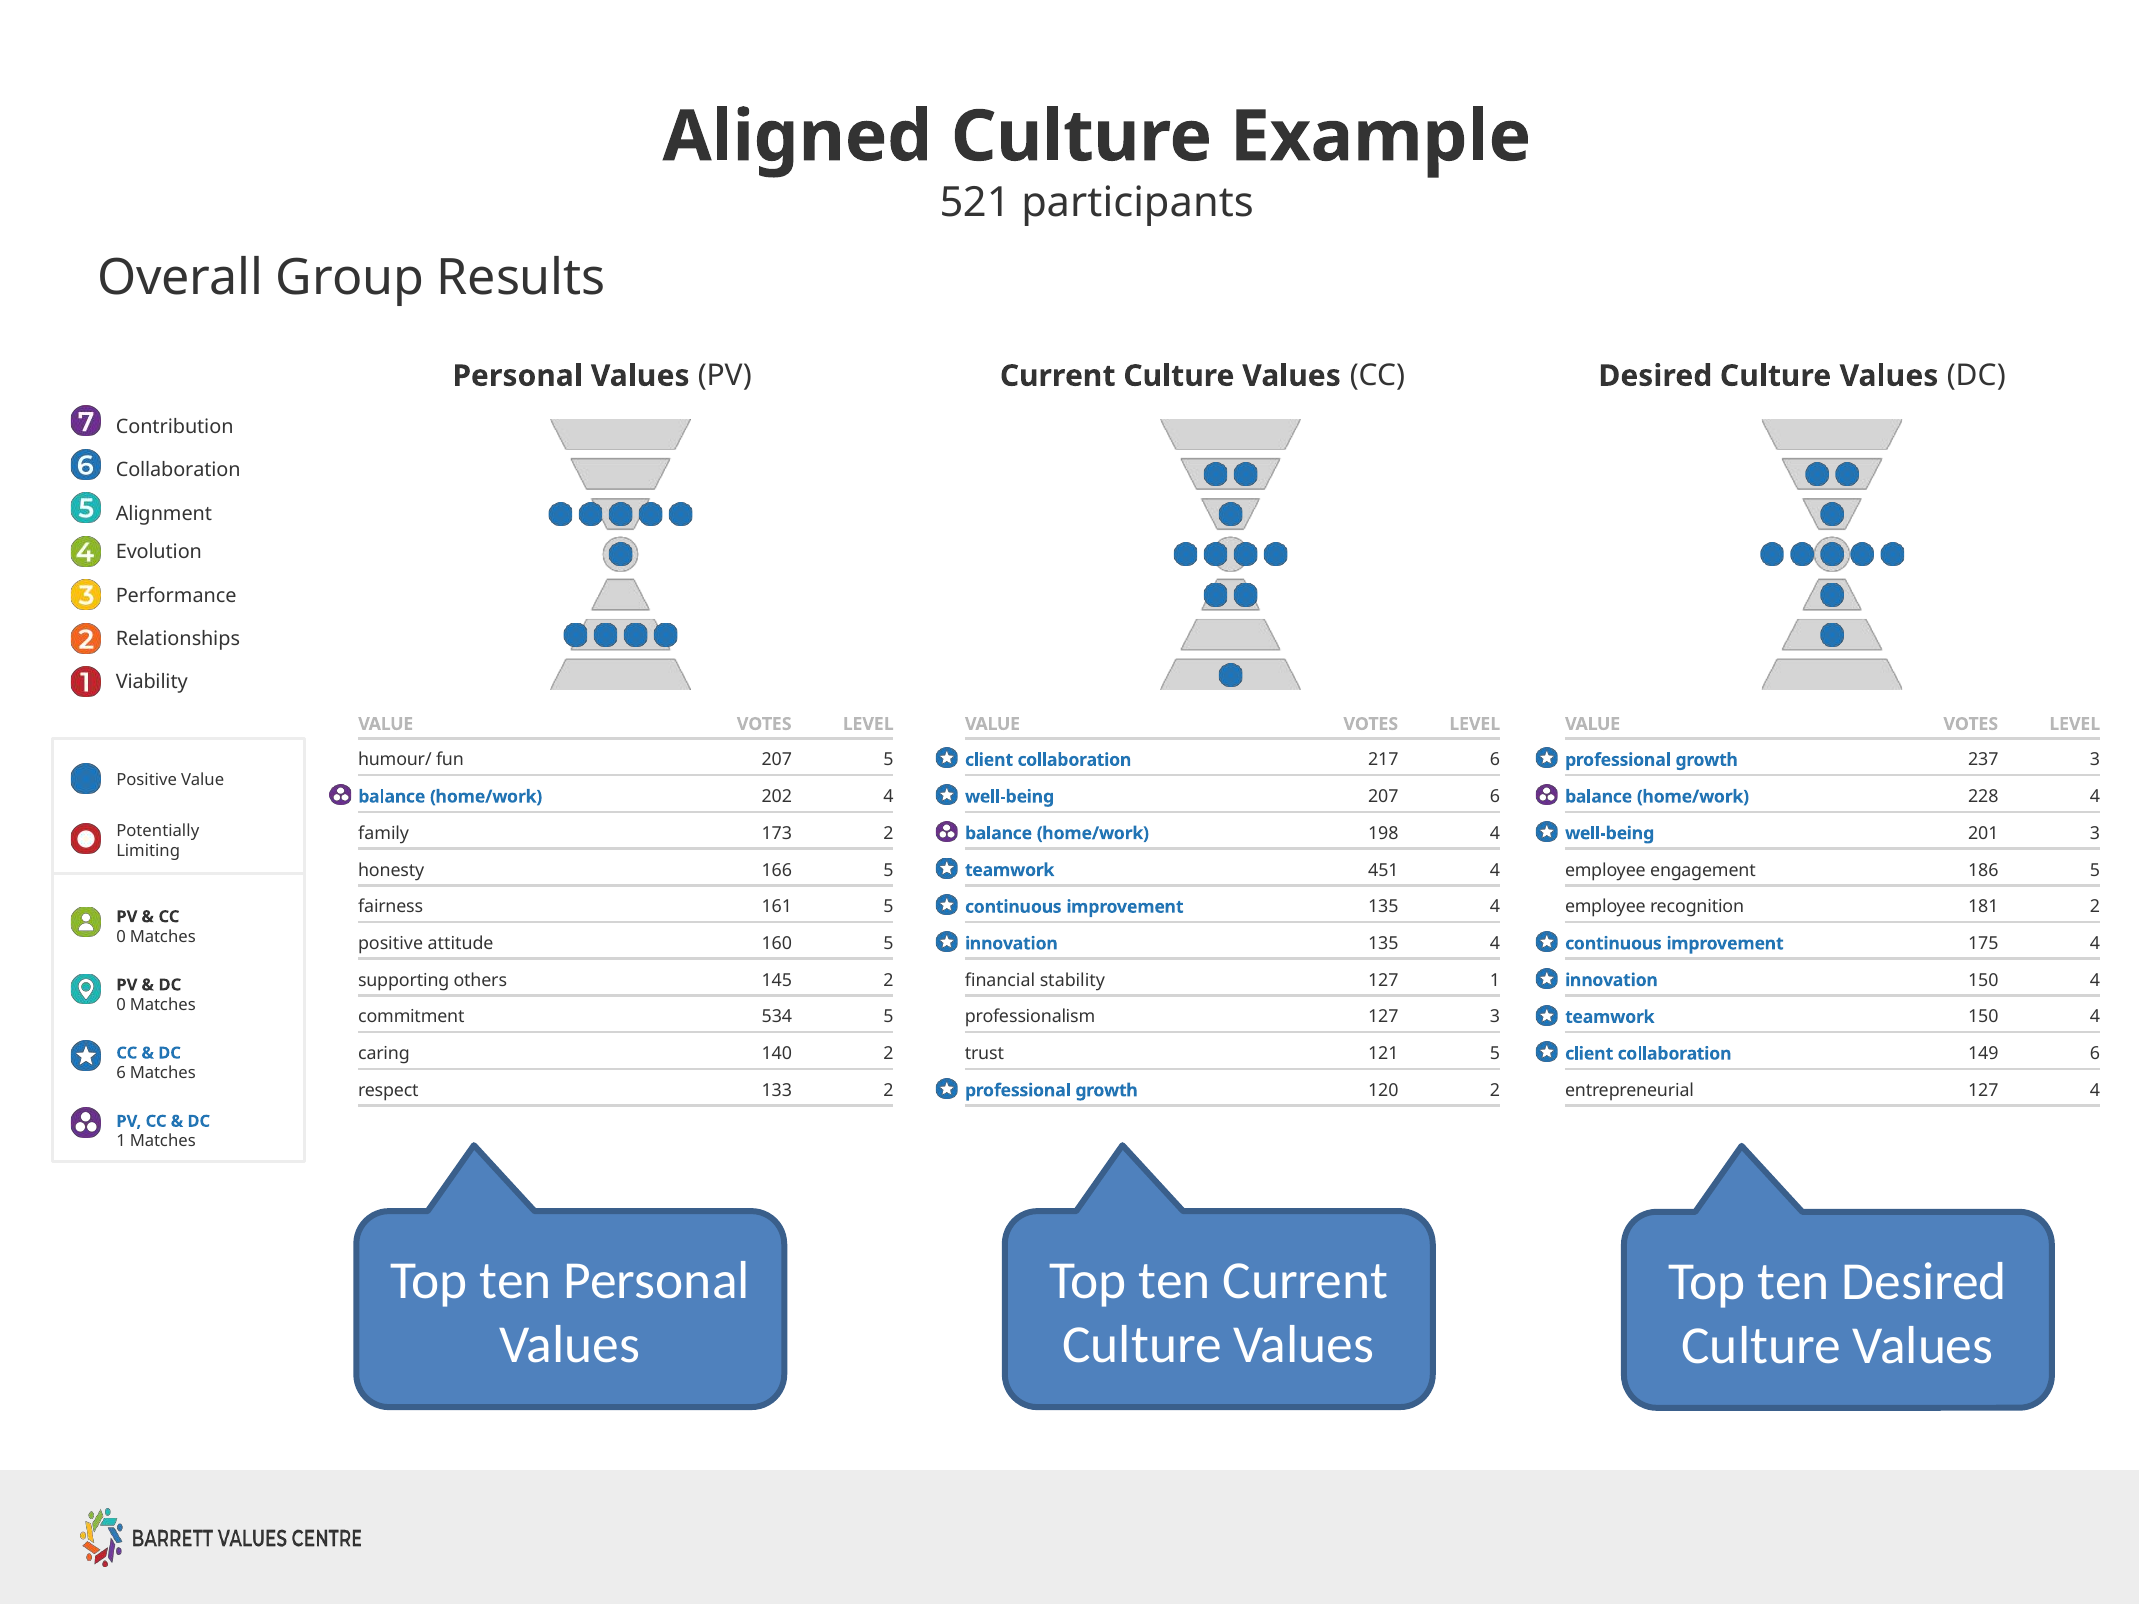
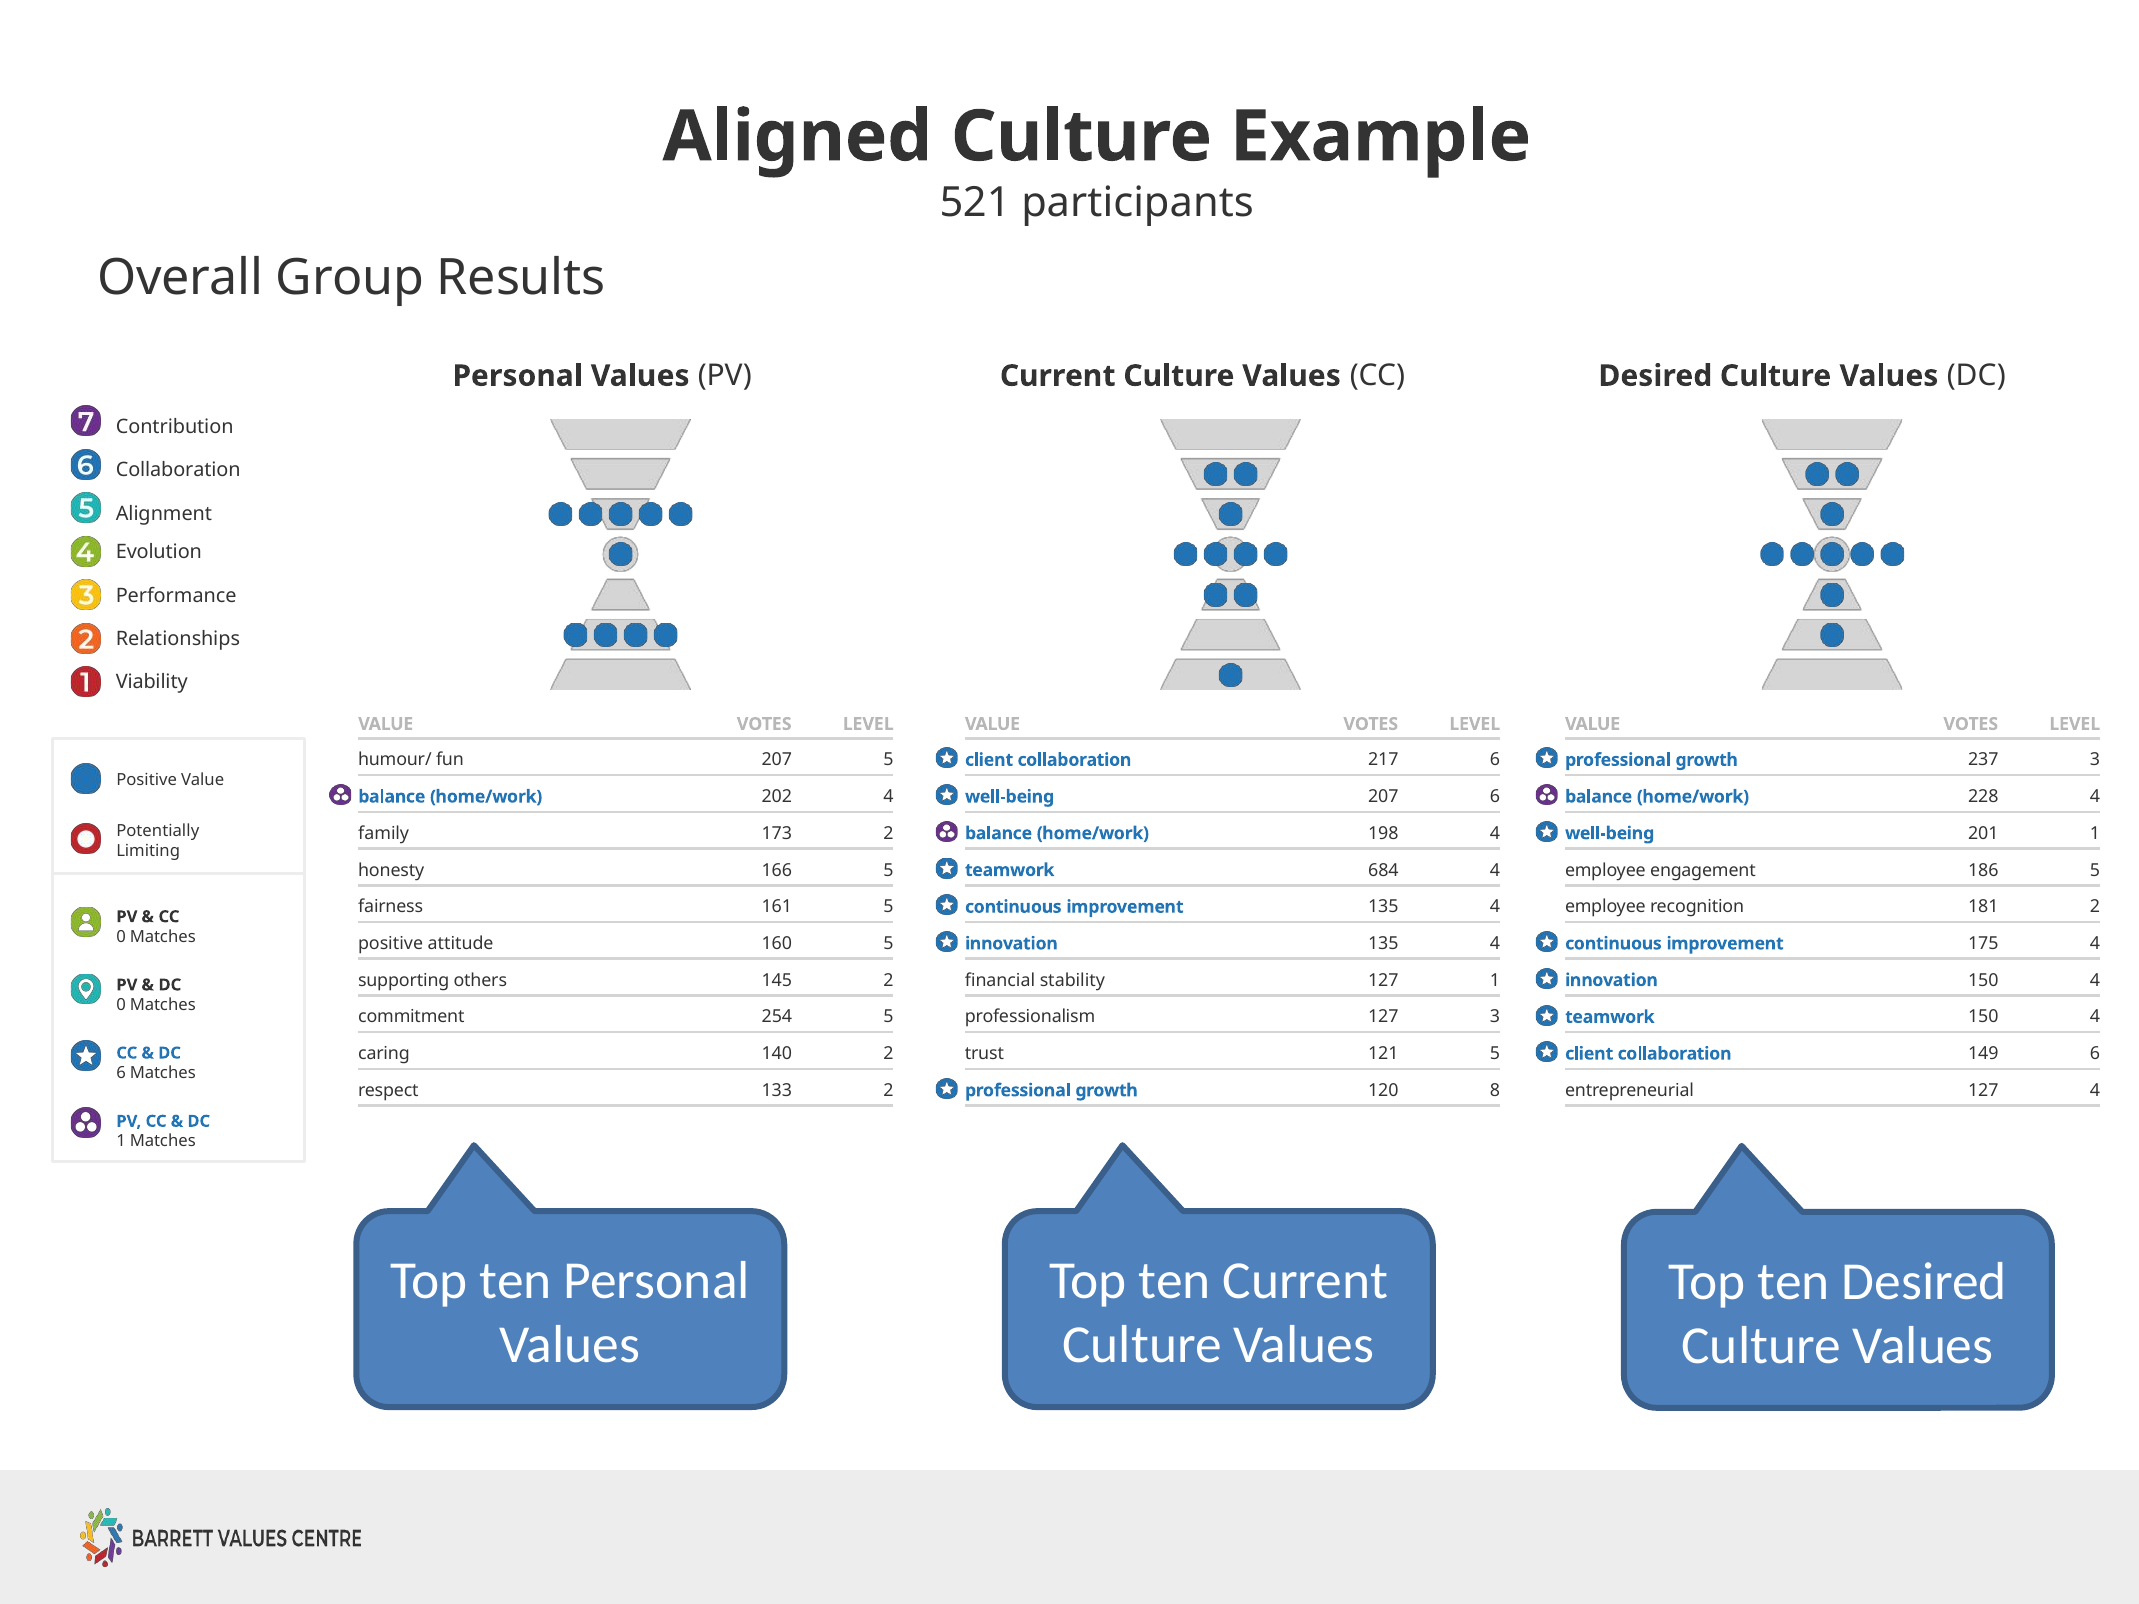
201 3: 3 -> 1
451: 451 -> 684
534: 534 -> 254
120 2: 2 -> 8
